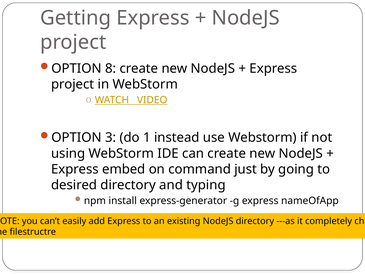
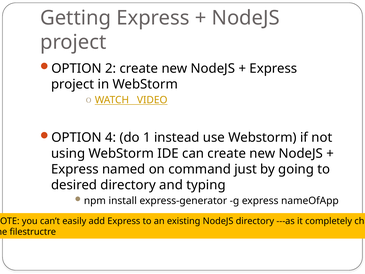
8: 8 -> 2
3: 3 -> 4
embed: embed -> named
